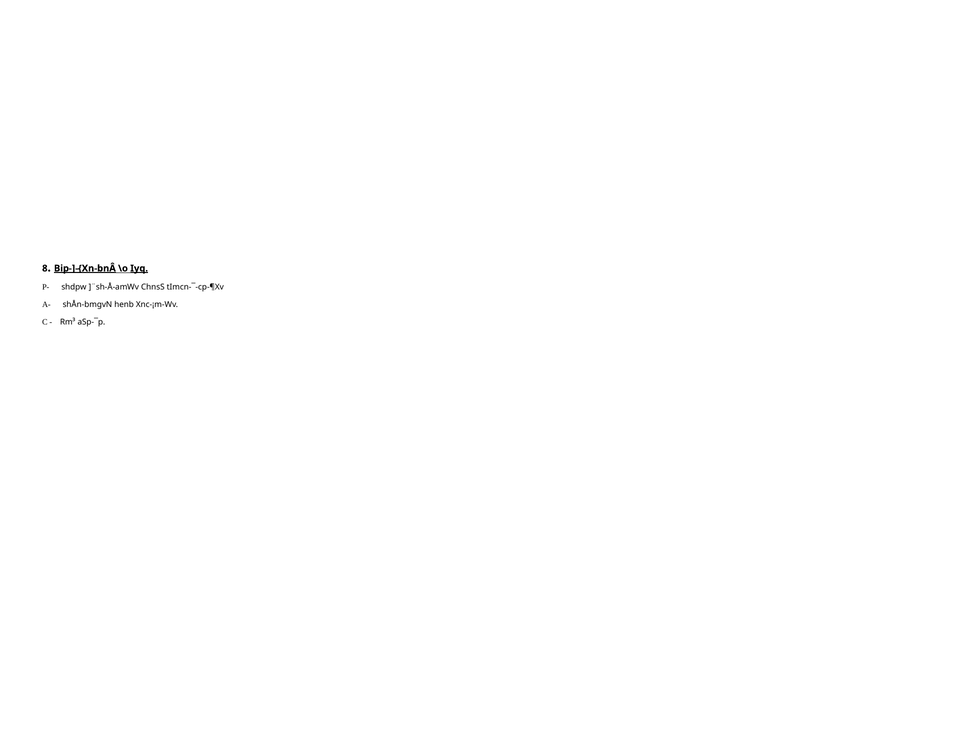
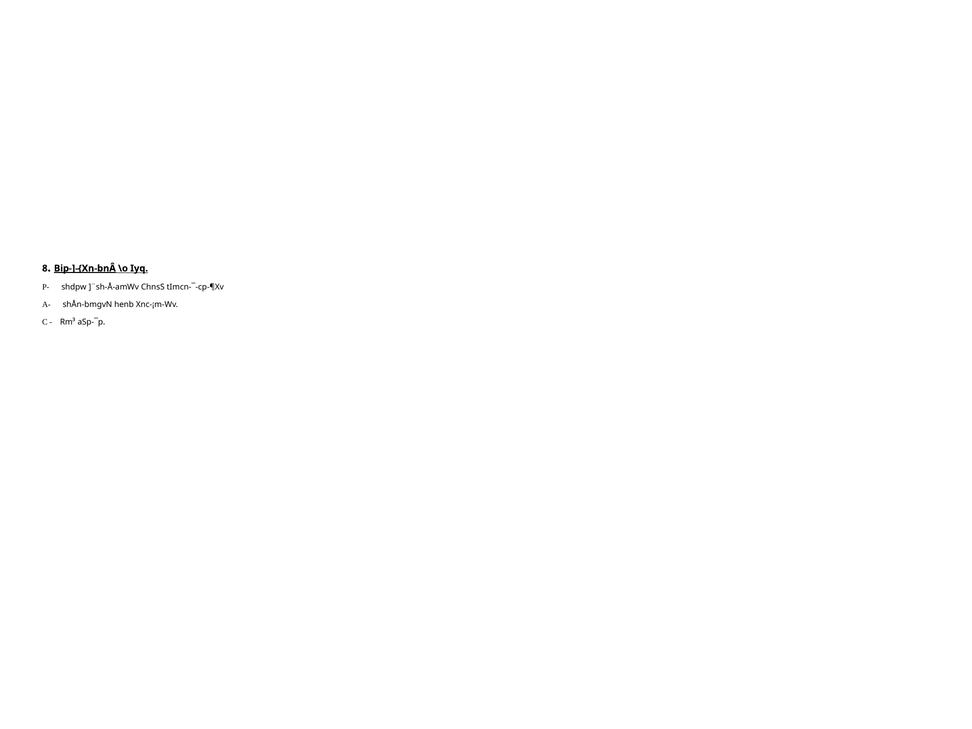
Iyq underline: present -> none
